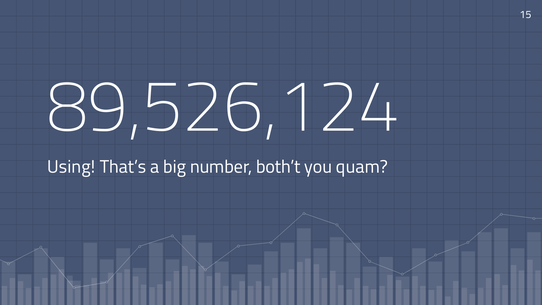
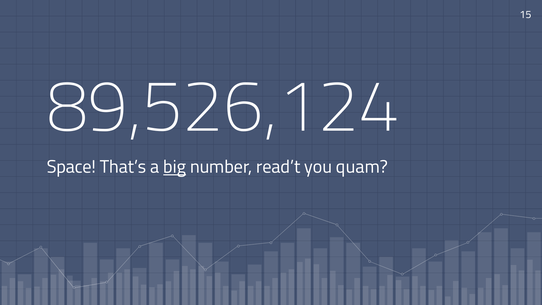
Using: Using -> Space
big underline: none -> present
both’t: both’t -> read’t
